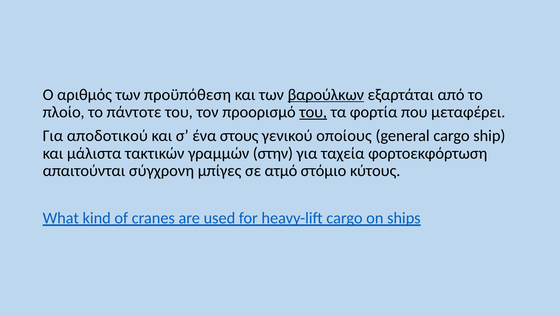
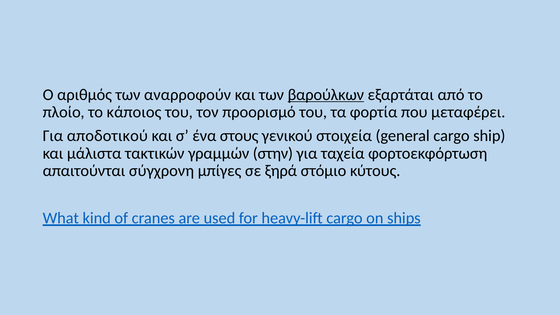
προϋπόθεση: προϋπόθεση -> αναρροφούν
πάντοτε: πάντοτε -> κάποιος
του at (313, 112) underline: present -> none
οποίους: οποίους -> στοιχεία
ατμό: ατμό -> ξηρά
